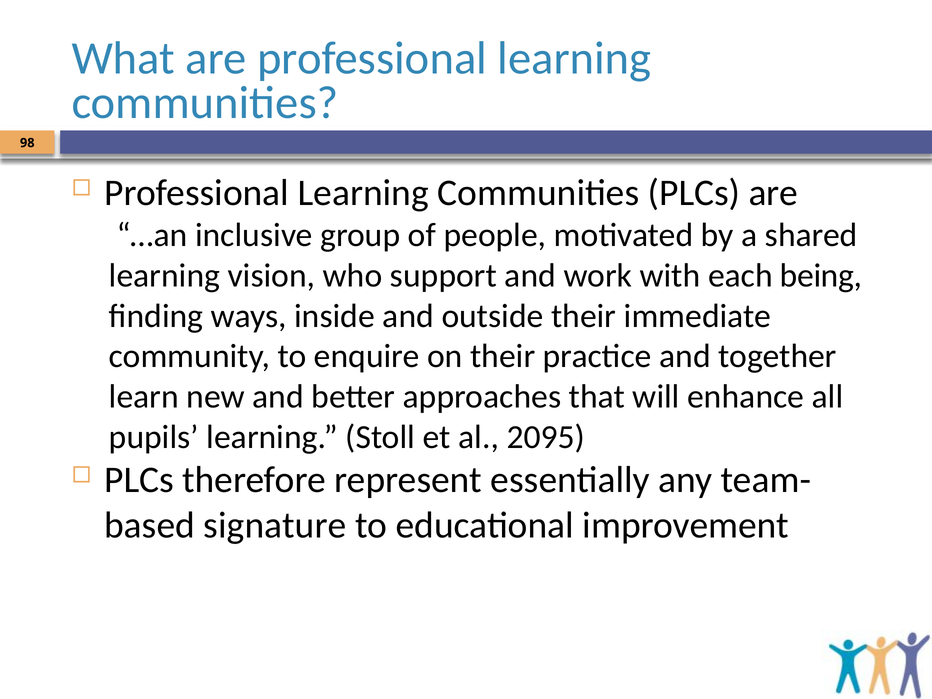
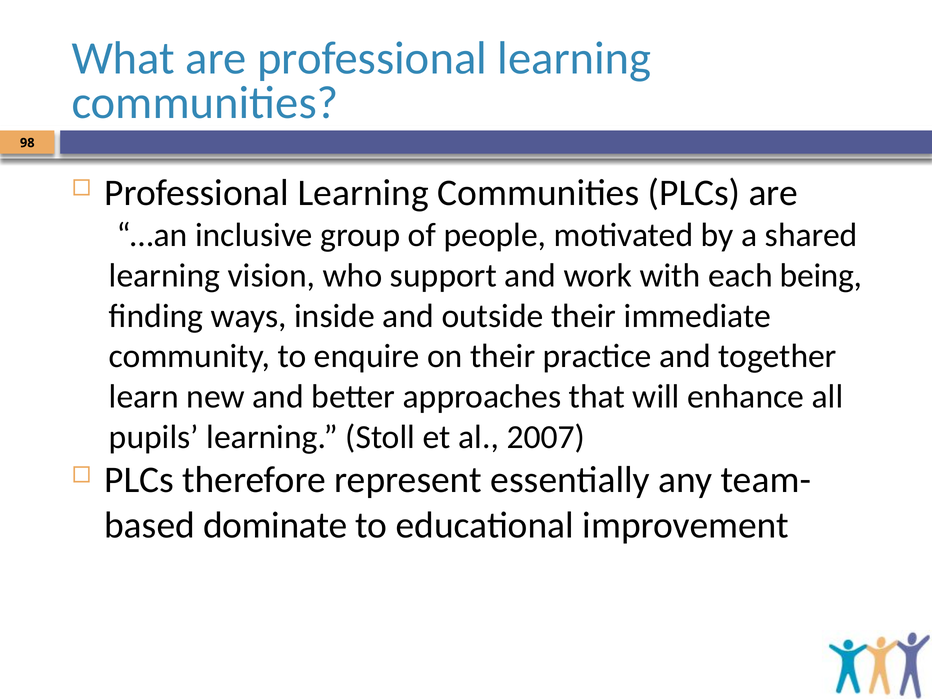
2095: 2095 -> 2007
signature: signature -> dominate
